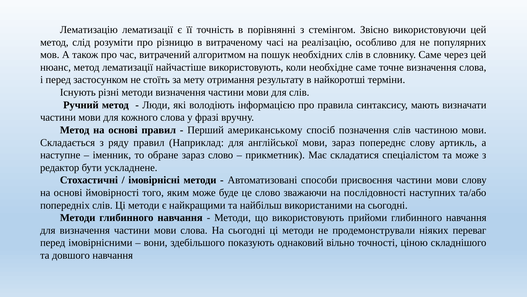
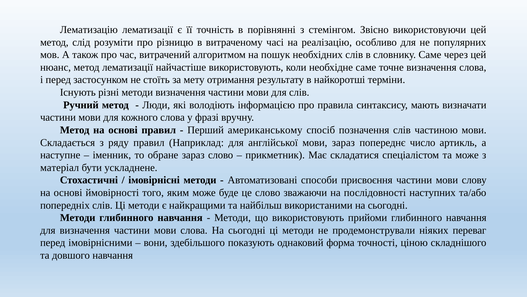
попереднє слову: слову -> число
редактор: редактор -> матеріал
вільно: вільно -> форма
